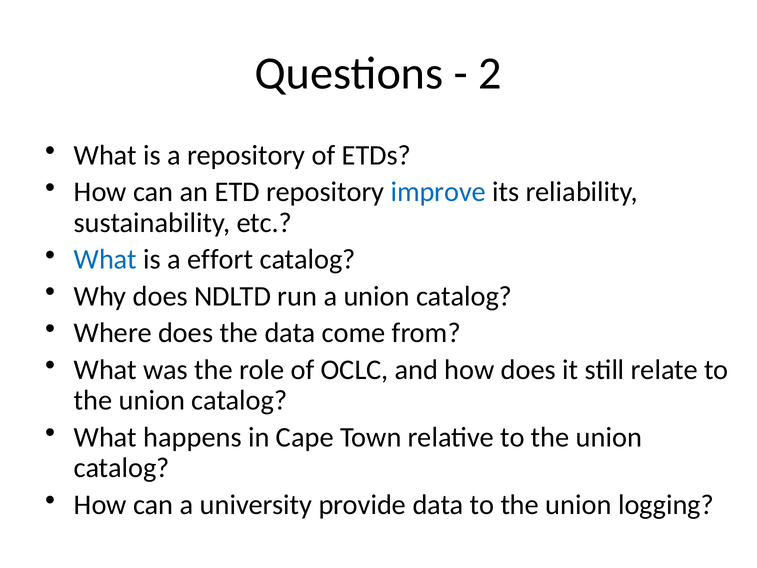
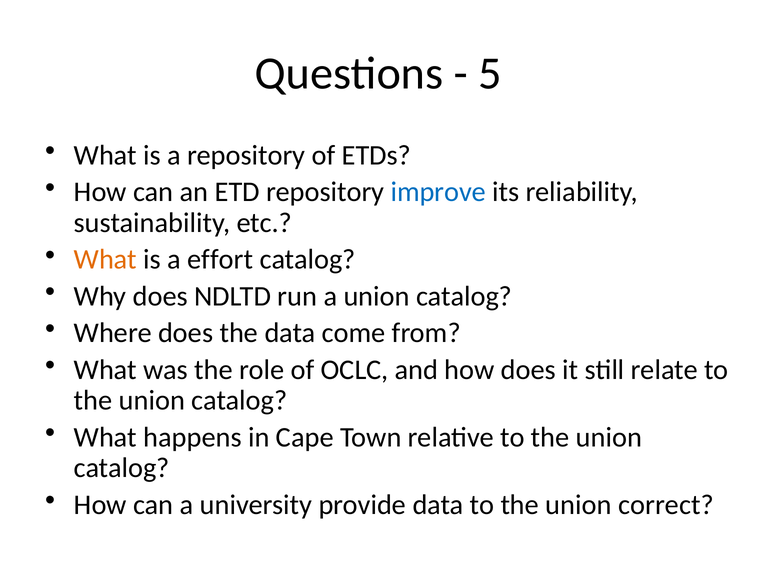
2: 2 -> 5
What at (105, 259) colour: blue -> orange
logging: logging -> correct
